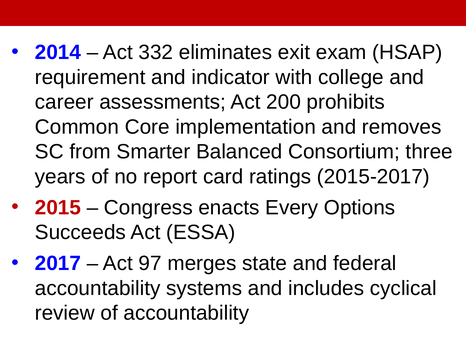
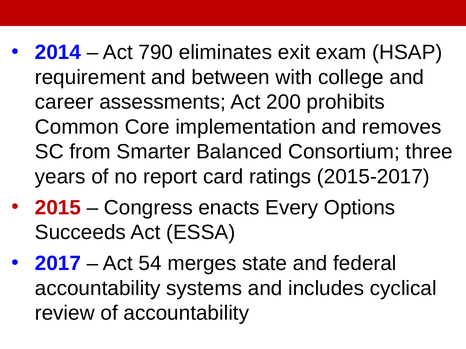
332: 332 -> 790
indicator: indicator -> between
97: 97 -> 54
